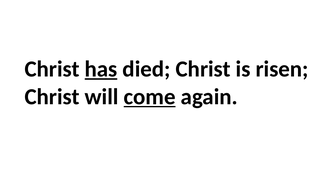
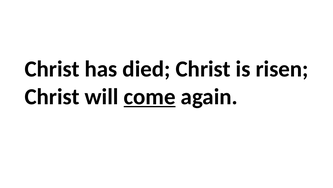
has underline: present -> none
